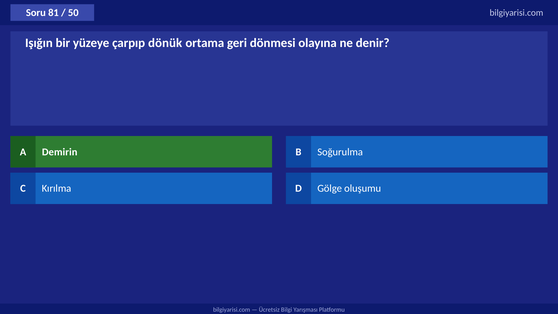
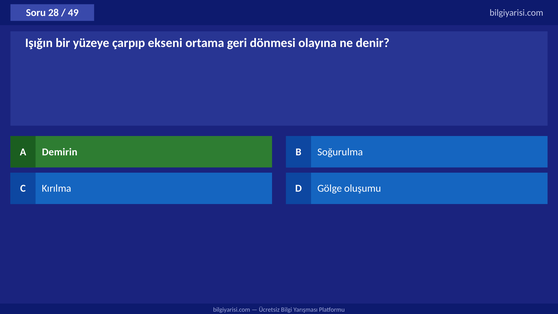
81: 81 -> 28
50: 50 -> 49
dönük: dönük -> ekseni
